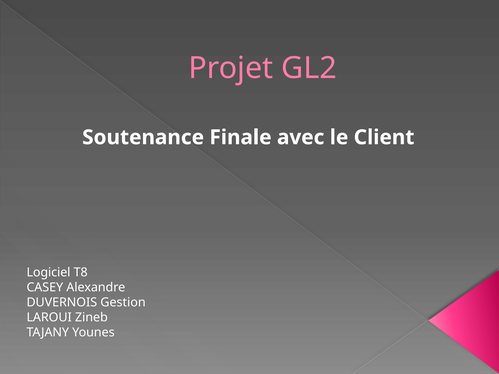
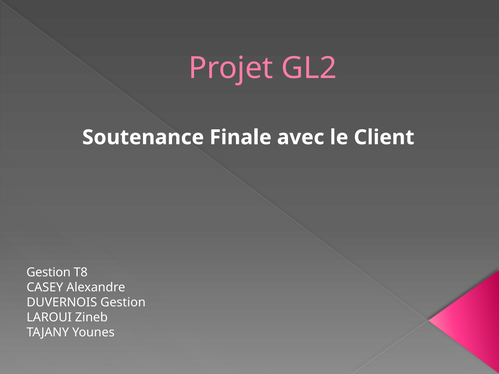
Logiciel at (48, 273): Logiciel -> Gestion
